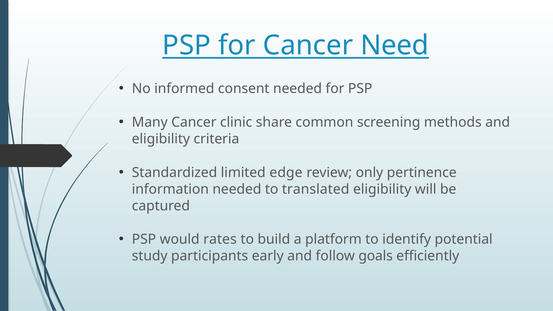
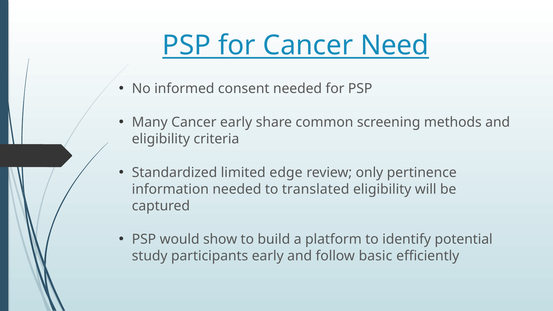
Cancer clinic: clinic -> early
rates: rates -> show
goals: goals -> basic
